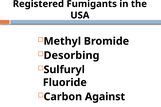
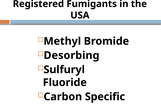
Against: Against -> Specific
